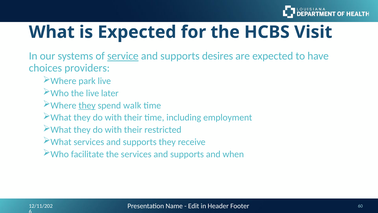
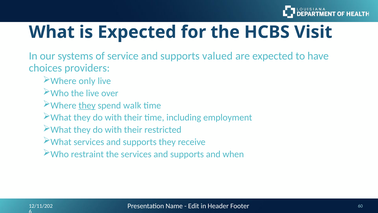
service underline: present -> none
desires: desires -> valued
park: park -> only
later: later -> over
facilitate: facilitate -> restraint
